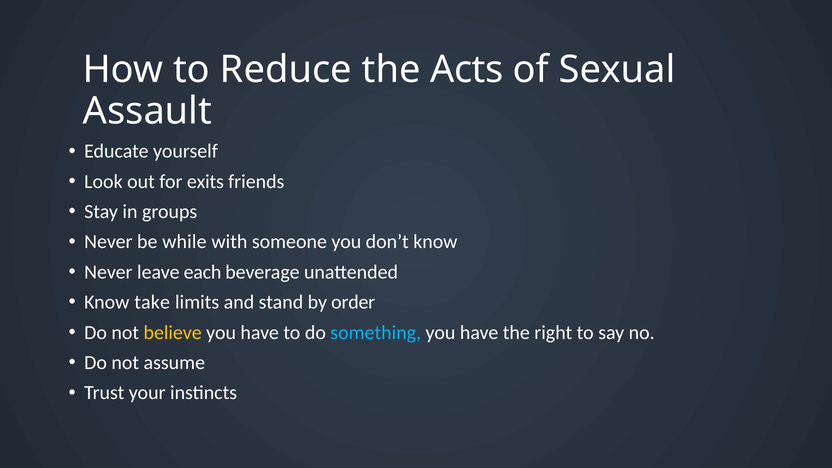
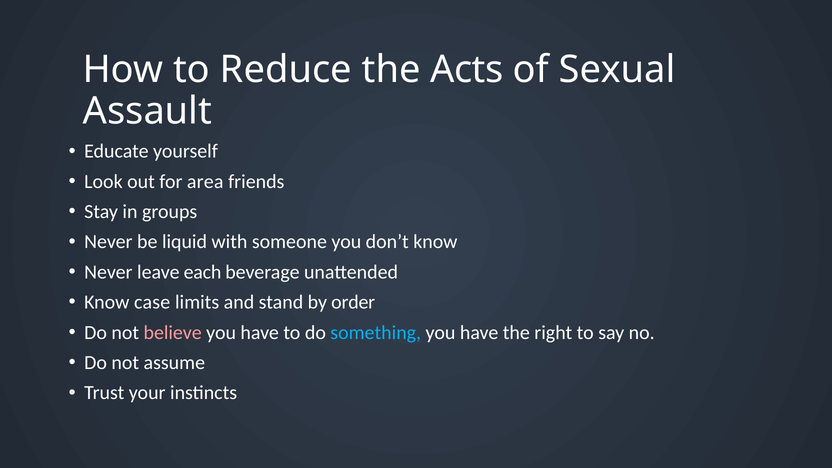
exits: exits -> area
while: while -> liquid
take: take -> case
believe colour: yellow -> pink
